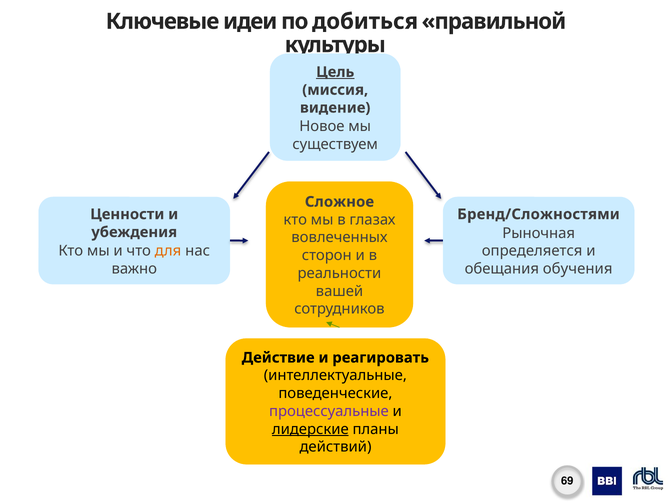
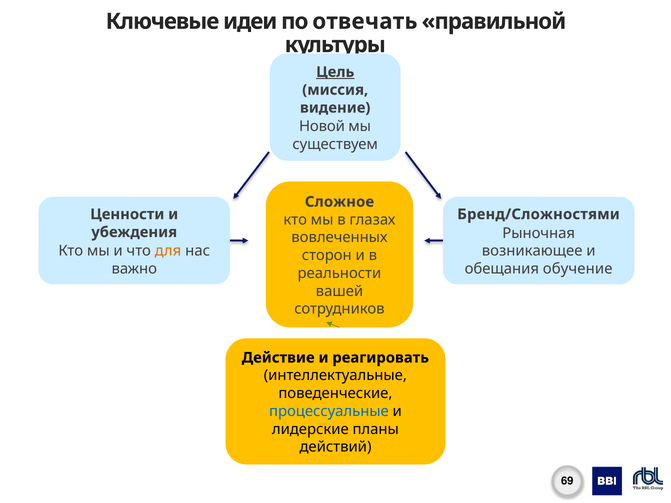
добиться: добиться -> отвечать
Новое: Новое -> Новой
определяется: определяется -> возникающее
обучения: обучения -> обучение
процессуальные colour: purple -> blue
лидерские underline: present -> none
